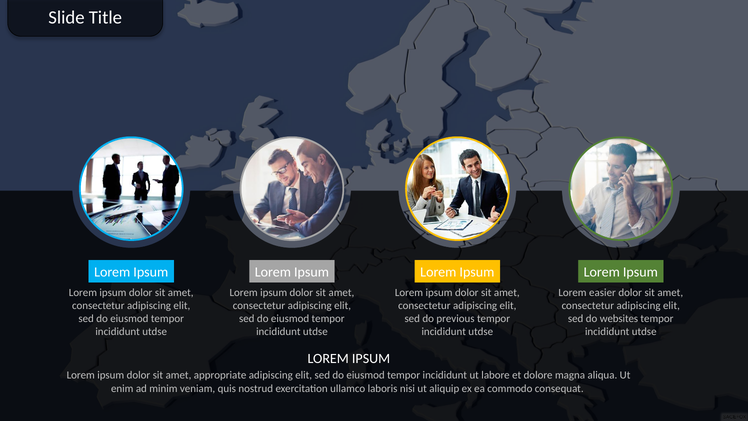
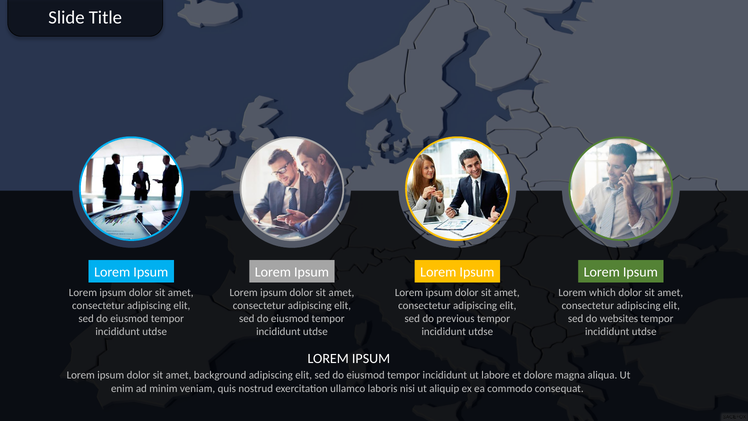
easier: easier -> which
appropriate: appropriate -> background
